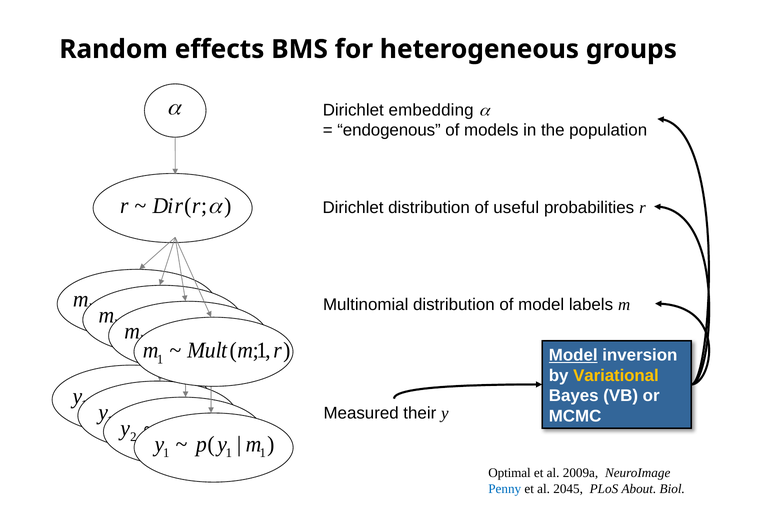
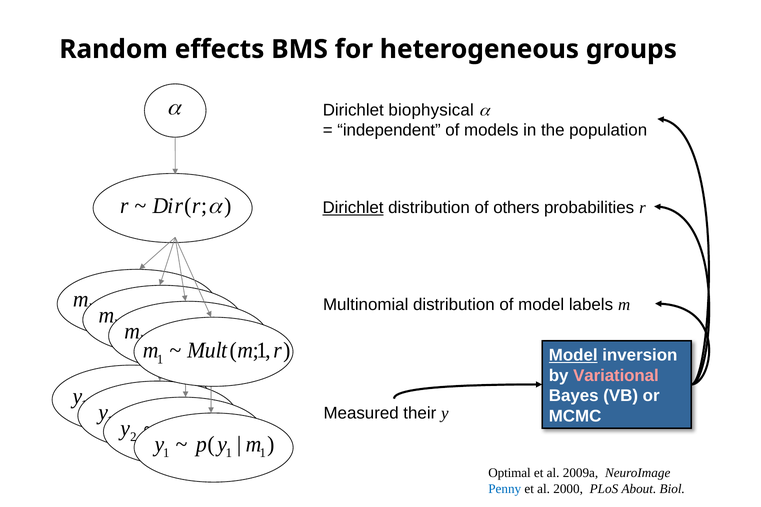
embedding: embedding -> biophysical
endogenous: endogenous -> independent
Dirichlet at (353, 208) underline: none -> present
useful: useful -> others
Variational colour: yellow -> pink
2045: 2045 -> 2000
